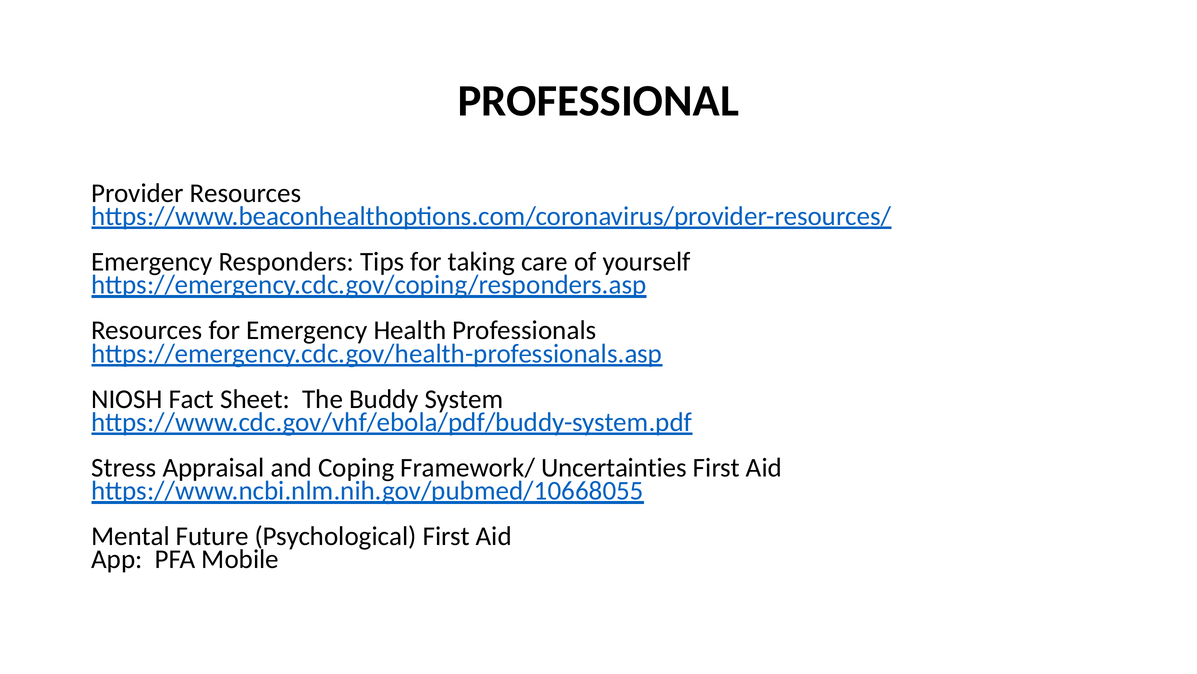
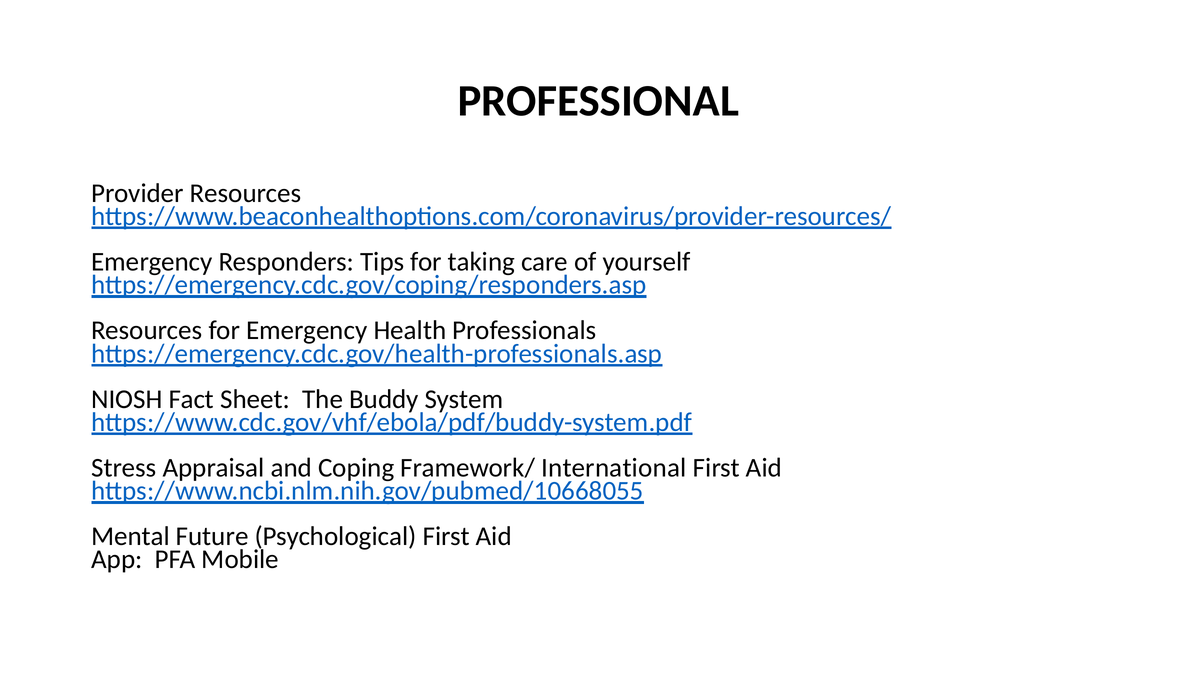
Uncertainties: Uncertainties -> International
